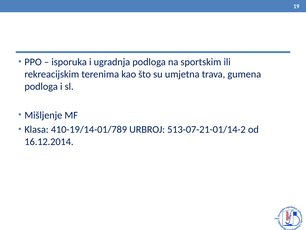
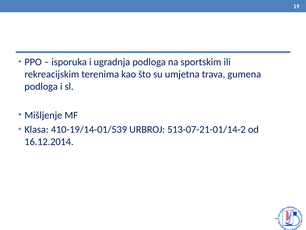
410-19/14-01/789: 410-19/14-01/789 -> 410-19/14-01/539
